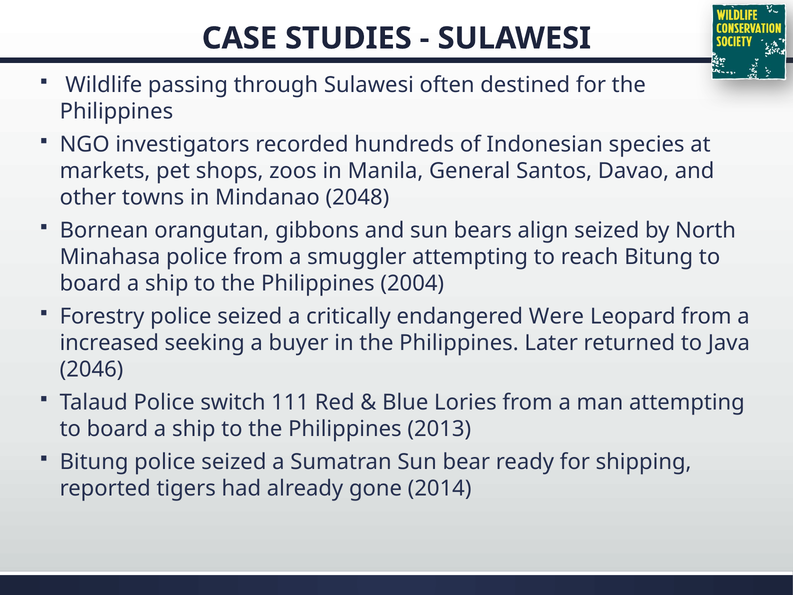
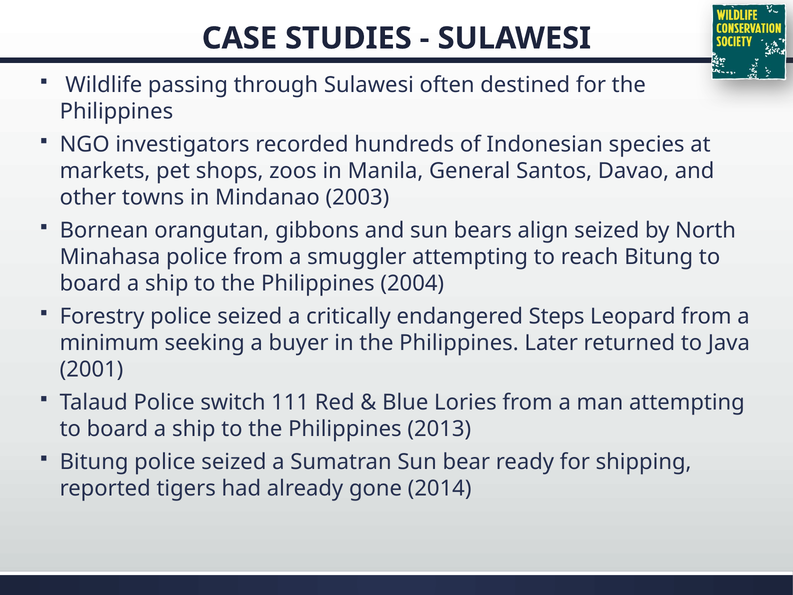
2048: 2048 -> 2003
Were: Were -> Steps
increased: increased -> minimum
2046: 2046 -> 2001
